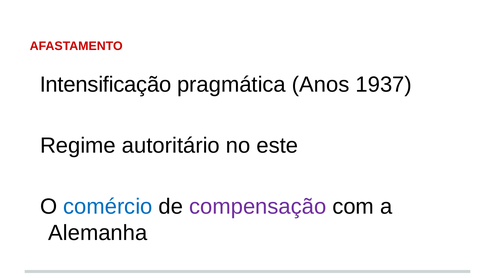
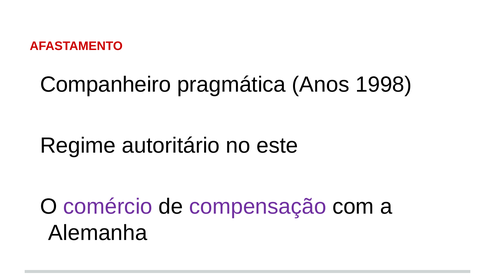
Intensificação: Intensificação -> Companheiro
1937: 1937 -> 1998
comércio colour: blue -> purple
